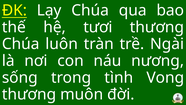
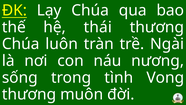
tươi: tươi -> thái
